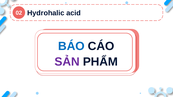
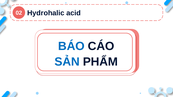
SẢN colour: purple -> blue
